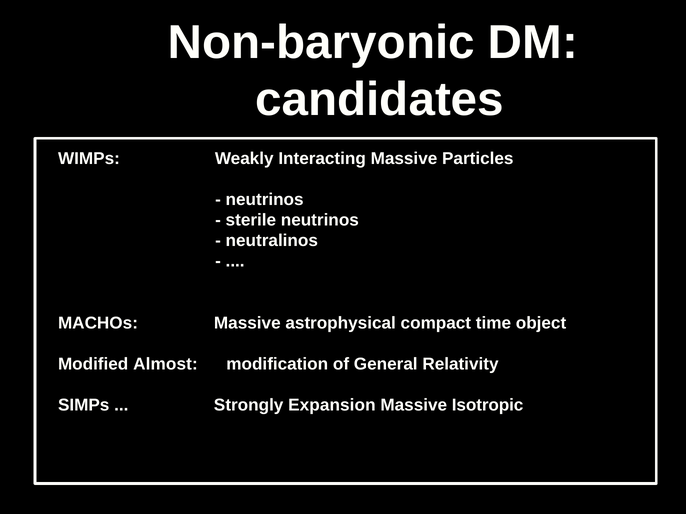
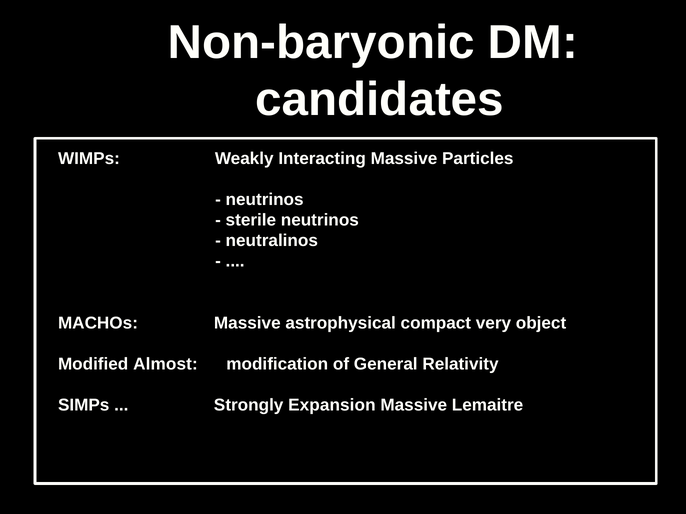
time: time -> very
Isotropic: Isotropic -> Lemaitre
